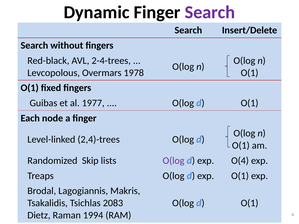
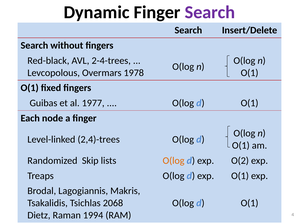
O(log at (174, 161) colour: purple -> orange
O(4: O(4 -> O(2
2083: 2083 -> 2068
